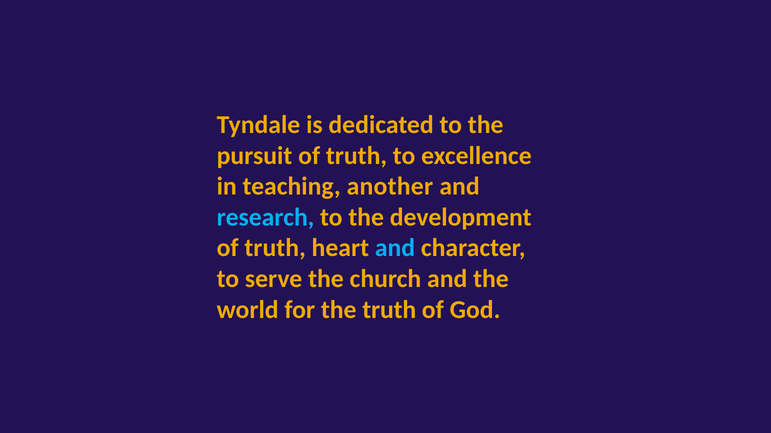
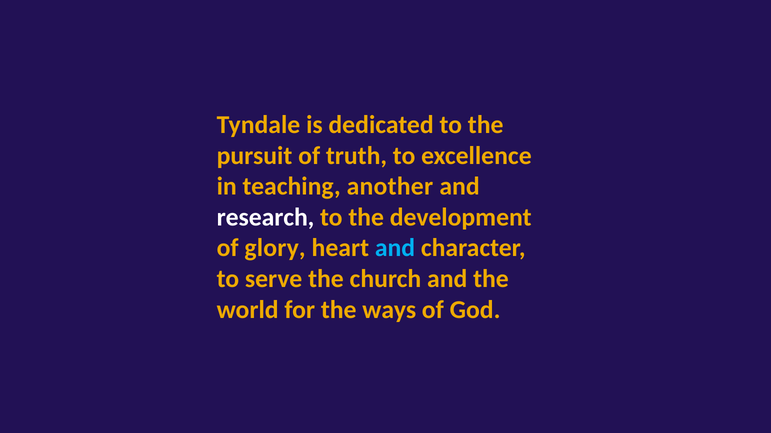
research colour: light blue -> white
truth at (275, 248): truth -> glory
the truth: truth -> ways
